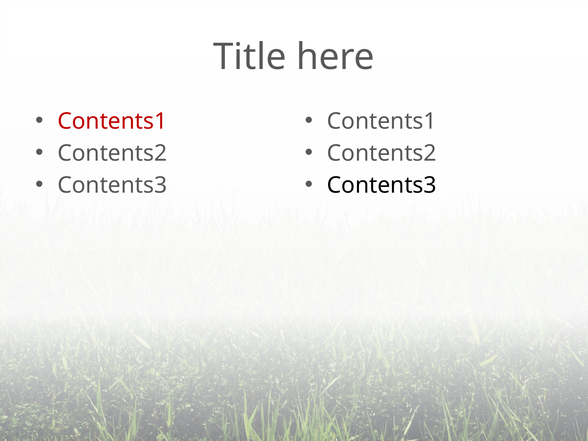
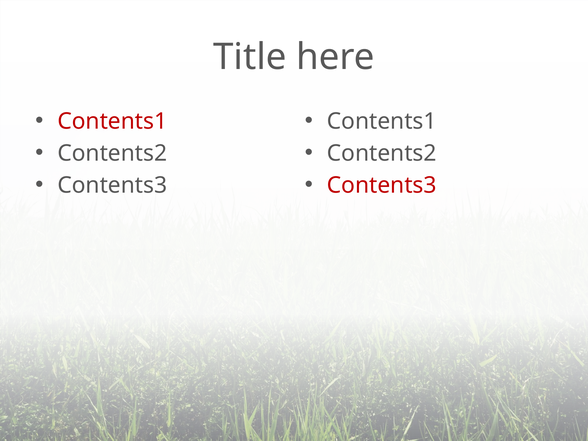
Contents3 at (382, 185) colour: black -> red
